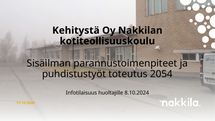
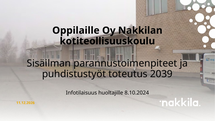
Kehitystä: Kehitystä -> Oppilaille
2054: 2054 -> 2039
